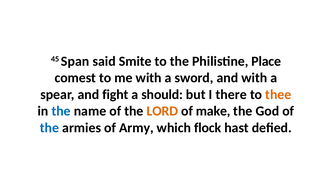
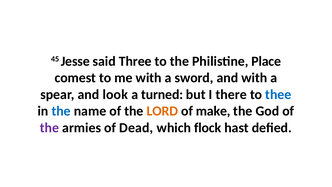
Span: Span -> Jesse
Smite: Smite -> Three
fight: fight -> look
should: should -> turned
thee colour: orange -> blue
the at (49, 128) colour: blue -> purple
Army: Army -> Dead
